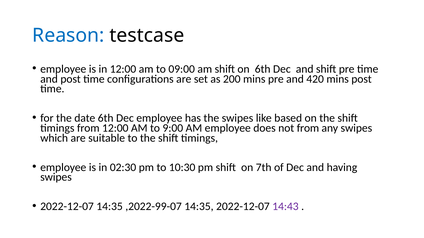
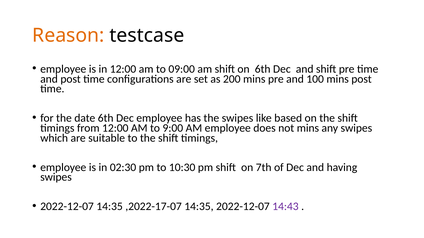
Reason colour: blue -> orange
420: 420 -> 100
not from: from -> mins
,2022-99-07: ,2022-99-07 -> ,2022-17-07
